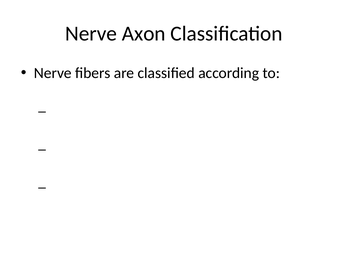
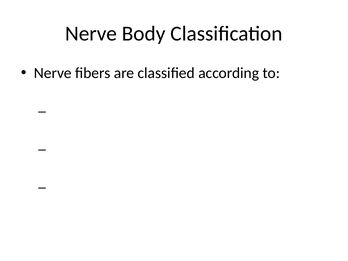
Axon: Axon -> Body
